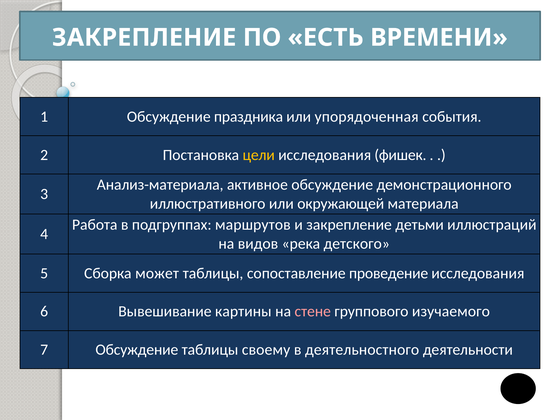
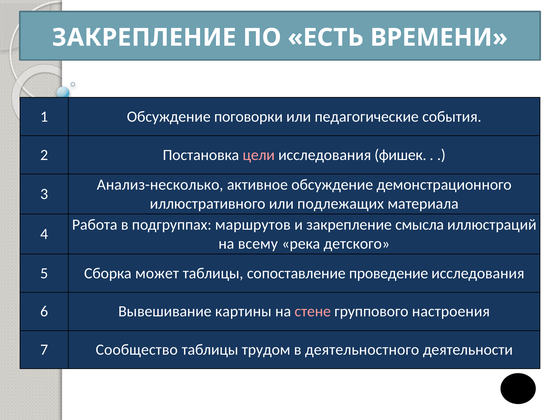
праздника: праздника -> поговорки
упорядоченная: упорядоченная -> педагогические
цели colour: yellow -> pink
Анализ-материала: Анализ-материала -> Анализ-несколько
окружающей: окружающей -> подлежащих
детьми: детьми -> смысла
видов: видов -> всему
изучаемого: изучаемого -> настроения
7 Обсуждение: Обсуждение -> Сообщество
своему: своему -> трудом
